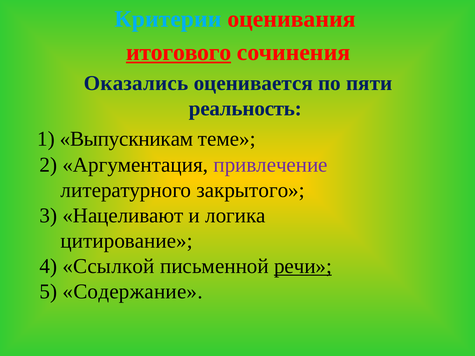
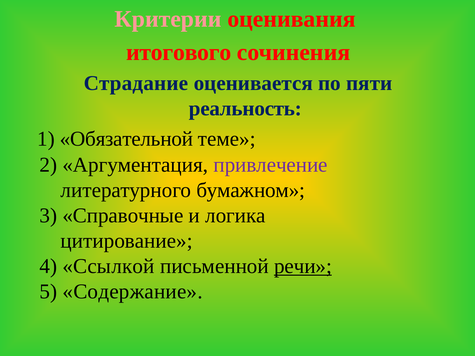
Критерии colour: light blue -> pink
итогового underline: present -> none
Оказались: Оказались -> Страдание
Выпускникам: Выпускникам -> Обязательной
закрытого: закрытого -> бумажном
Нацеливают: Нацеливают -> Справочные
